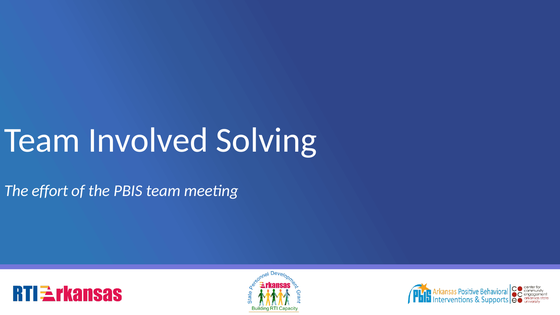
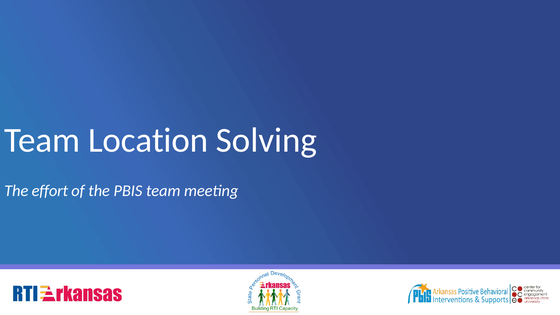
Involved: Involved -> Location
